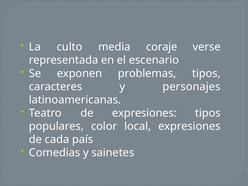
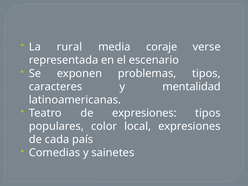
culto: culto -> rural
personajes: personajes -> mentalidad
